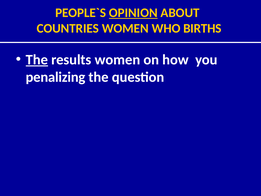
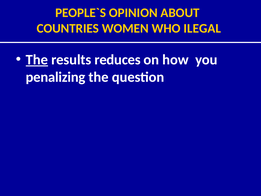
OPINION underline: present -> none
BIRTHS: BIRTHS -> ILEGAL
results women: women -> reduces
